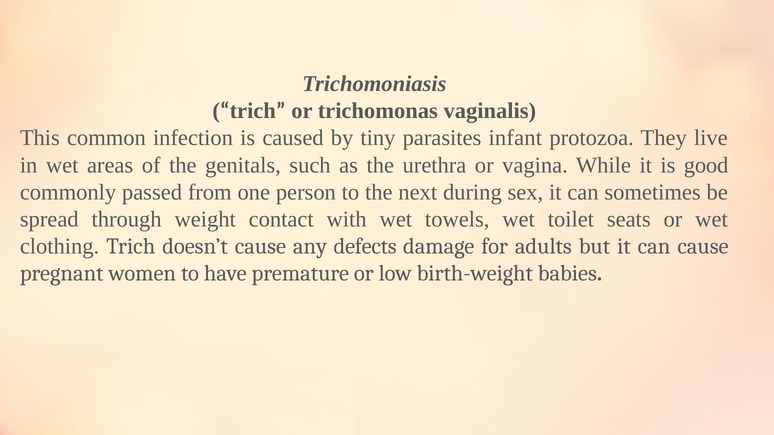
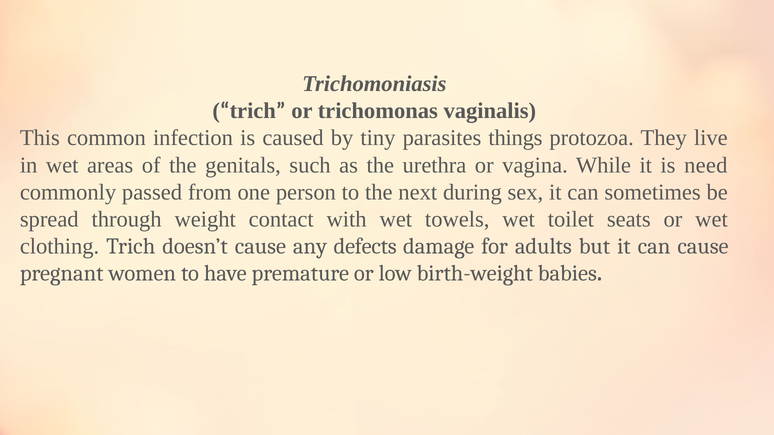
infant: infant -> things
good: good -> need
